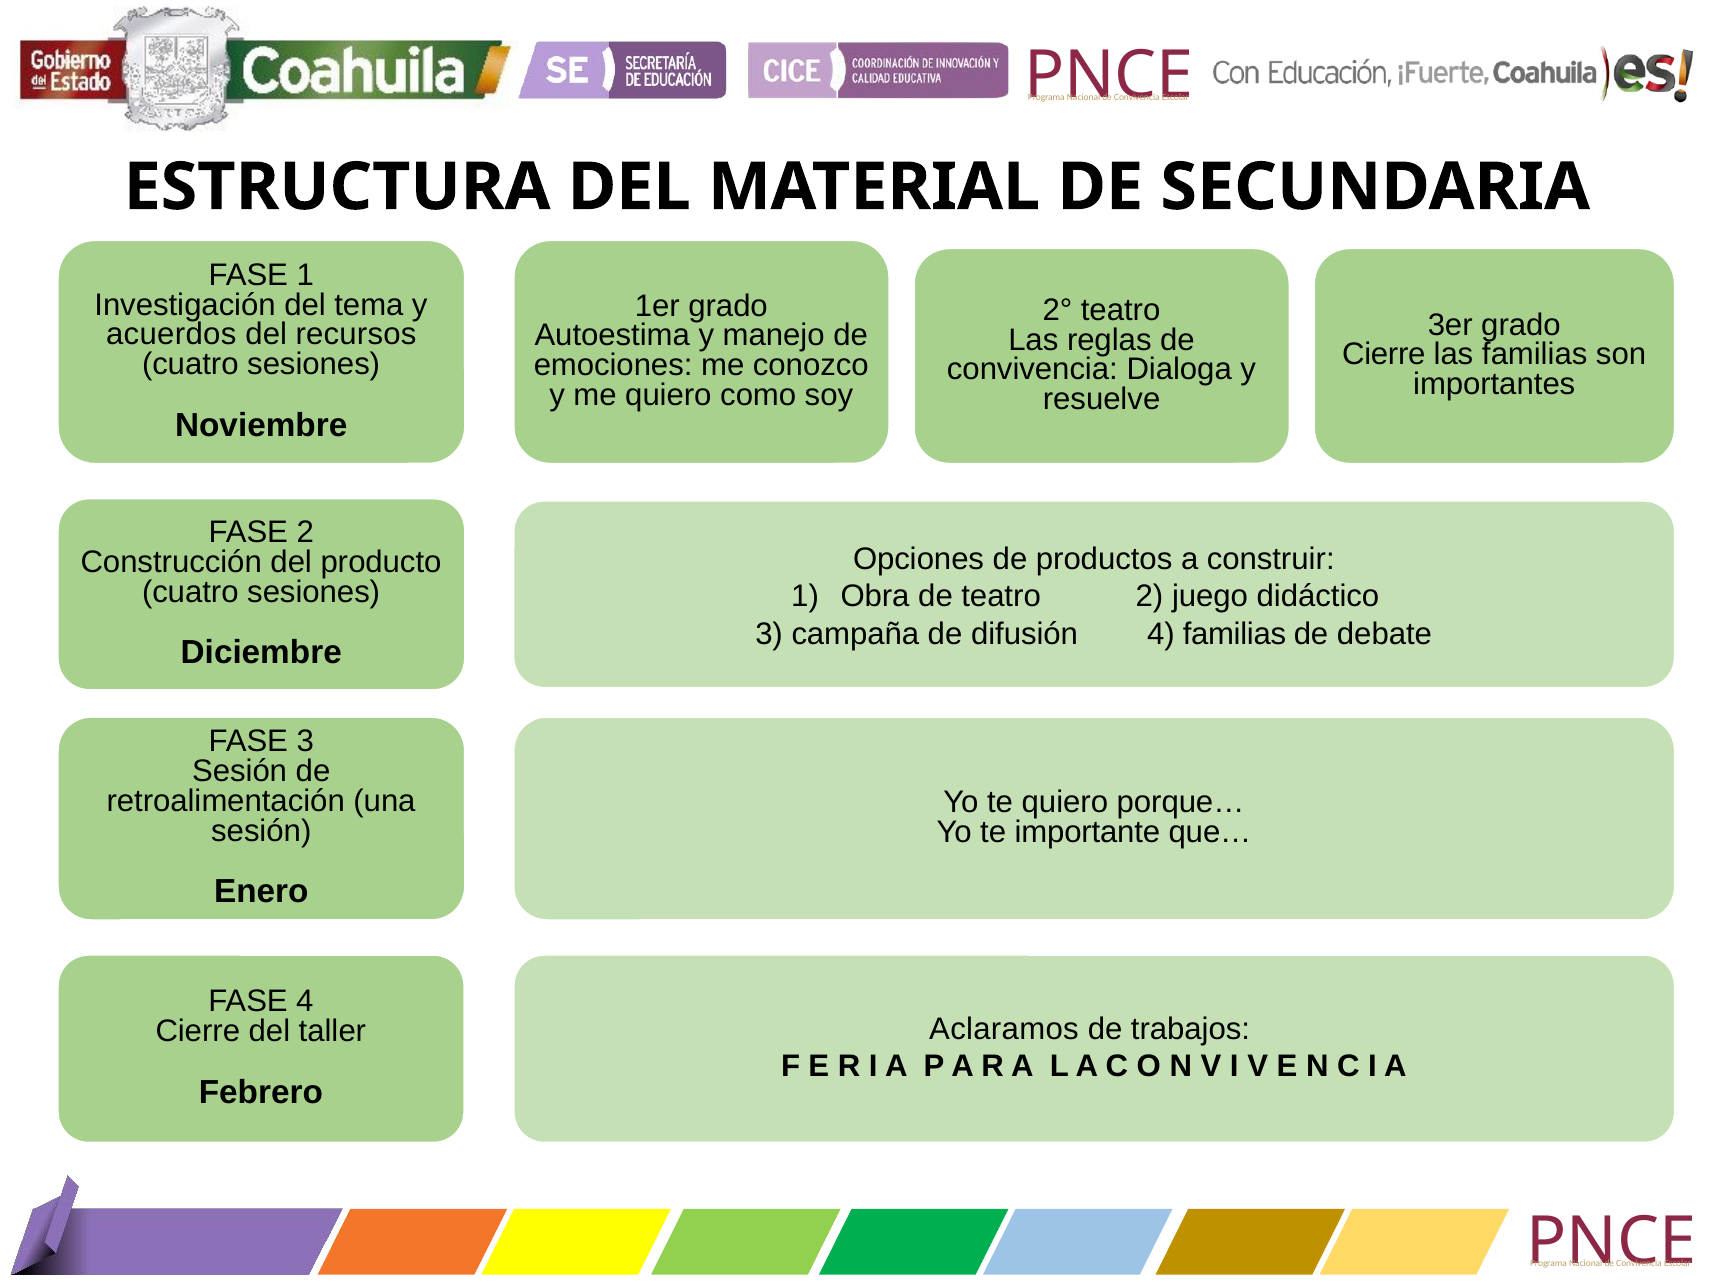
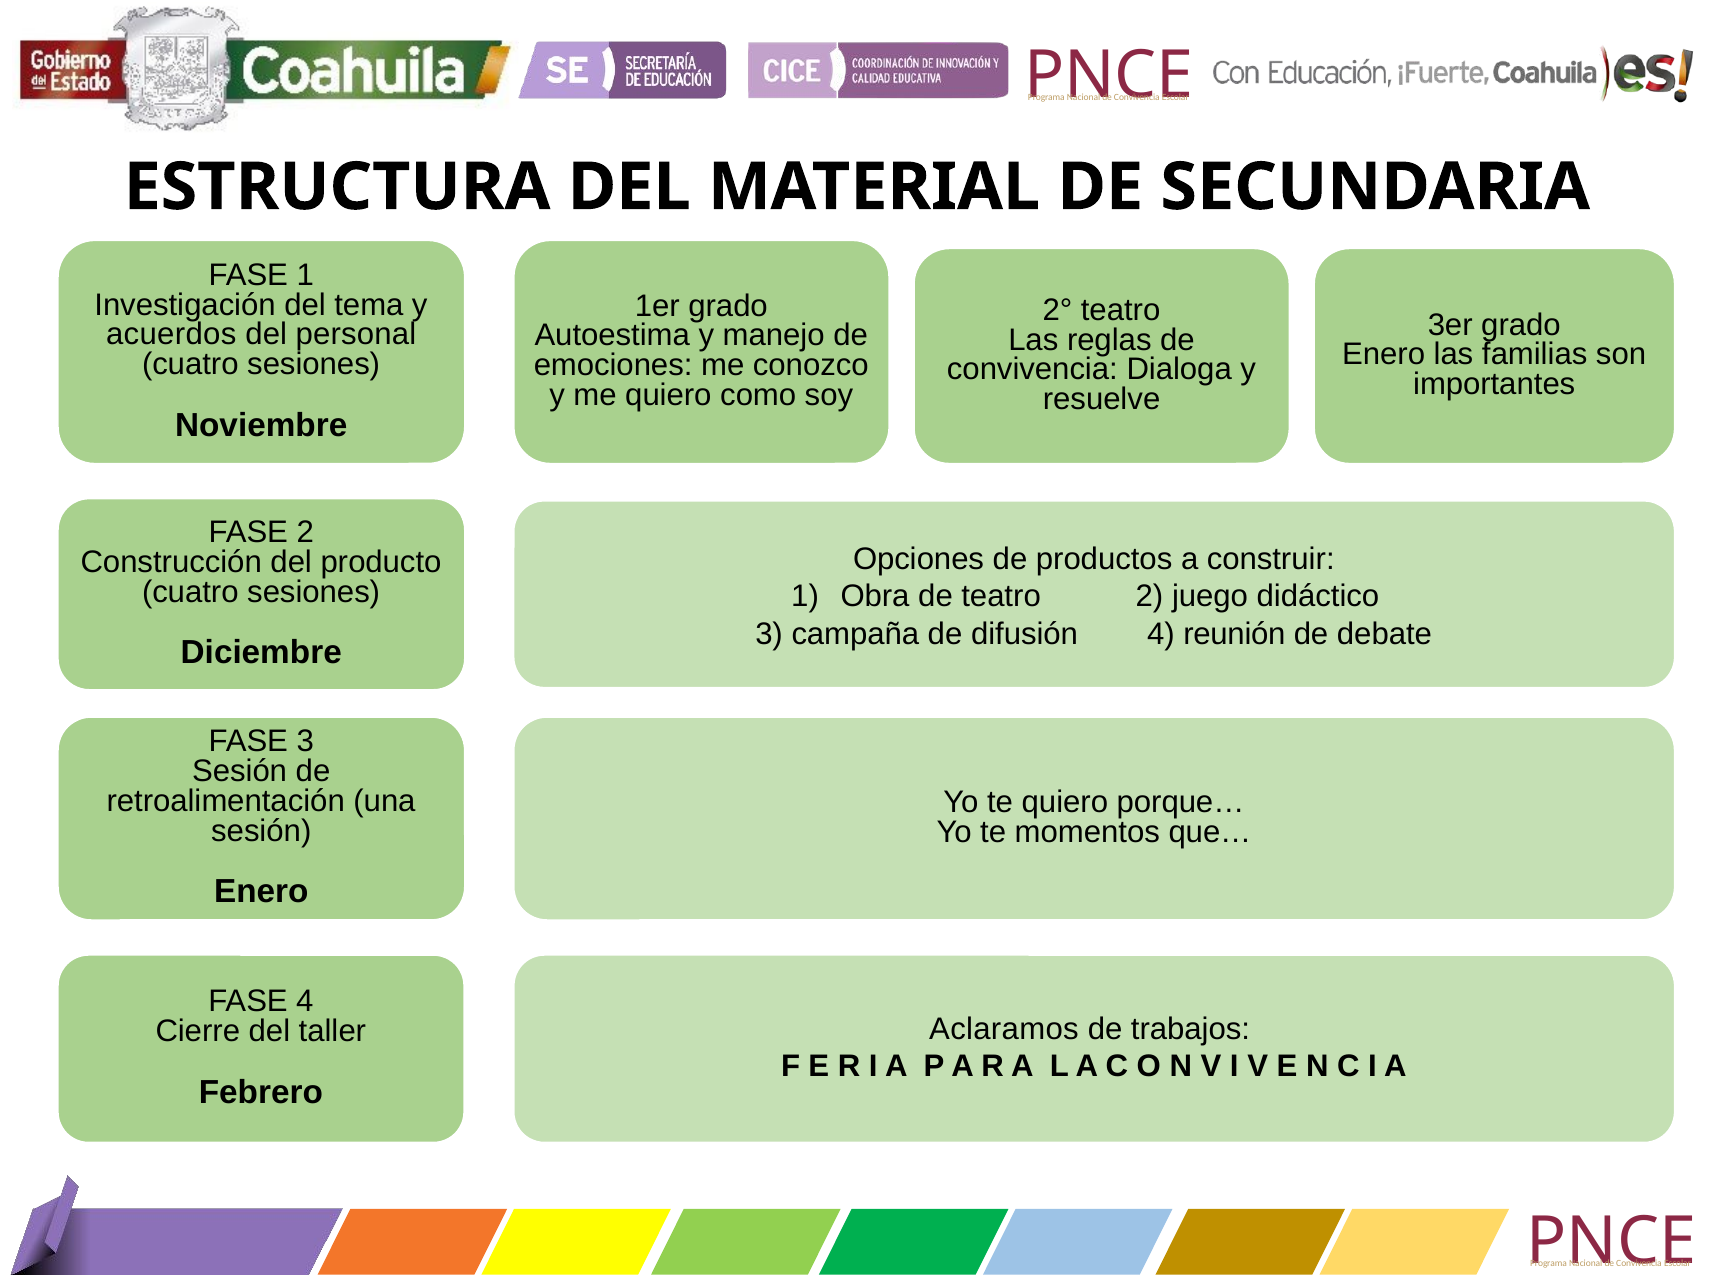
recursos: recursos -> personal
Cierre at (1384, 355): Cierre -> Enero
4 familias: familias -> reunión
importante: importante -> momentos
